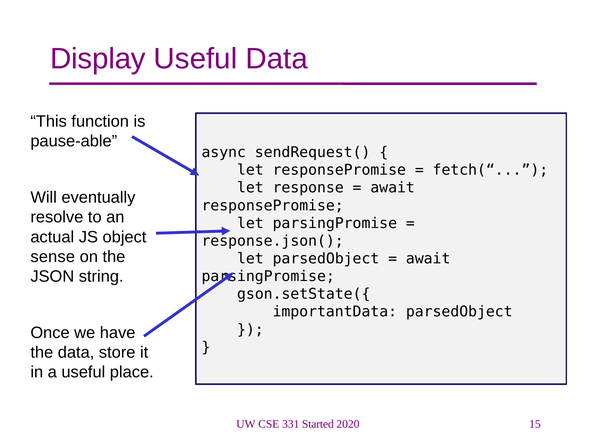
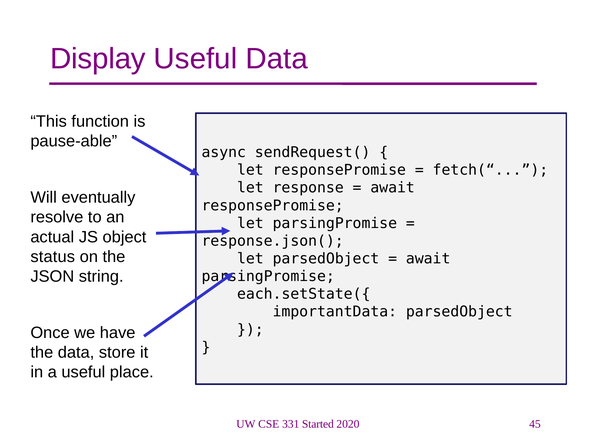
sense: sense -> status
gson.setState({: gson.setState({ -> each.setState({
15: 15 -> 45
